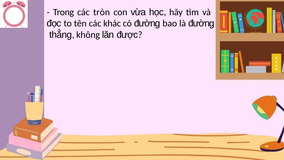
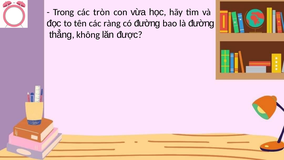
khác: khác -> ràng
